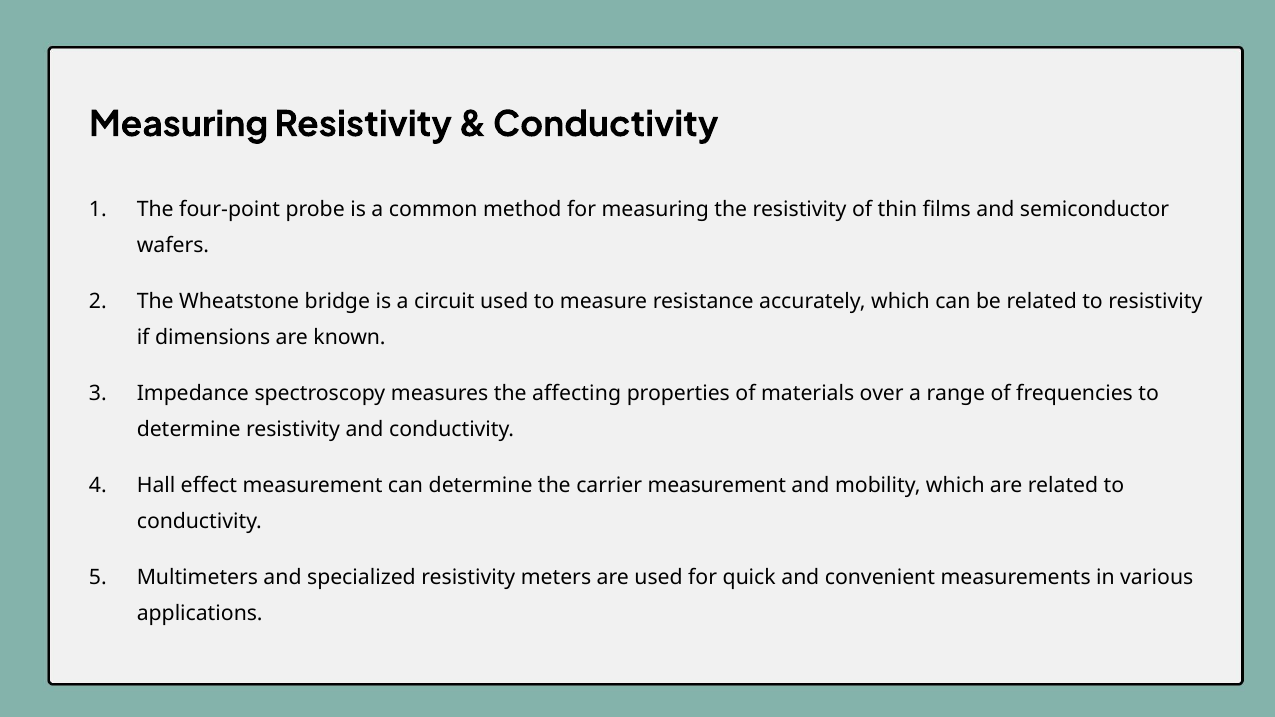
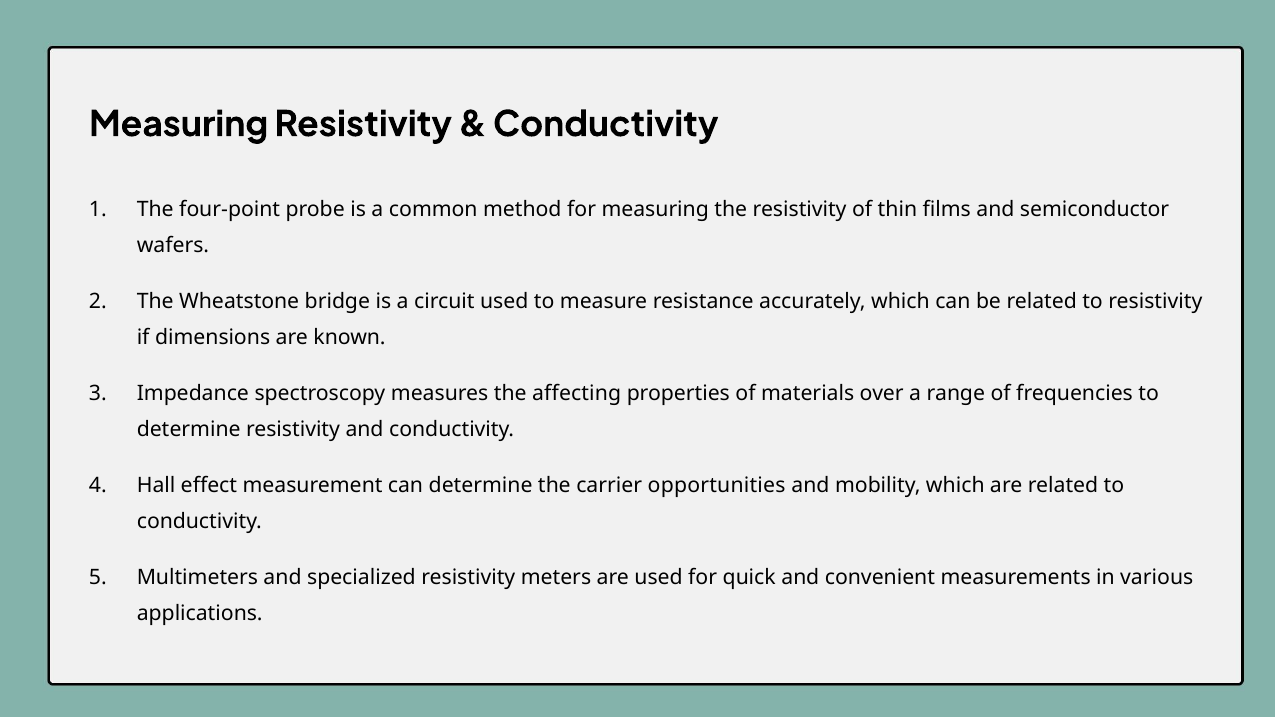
carrier measurement: measurement -> opportunities
